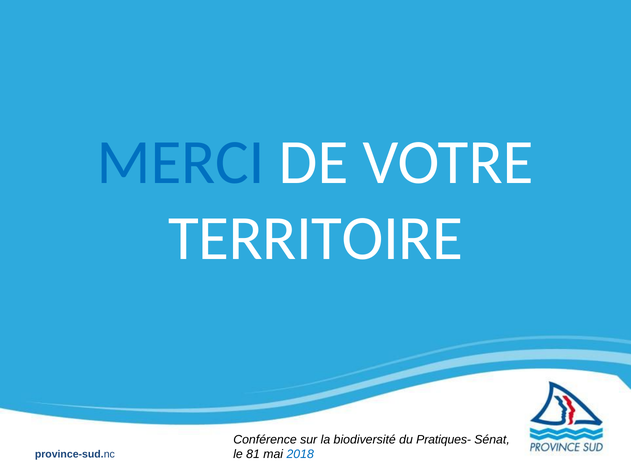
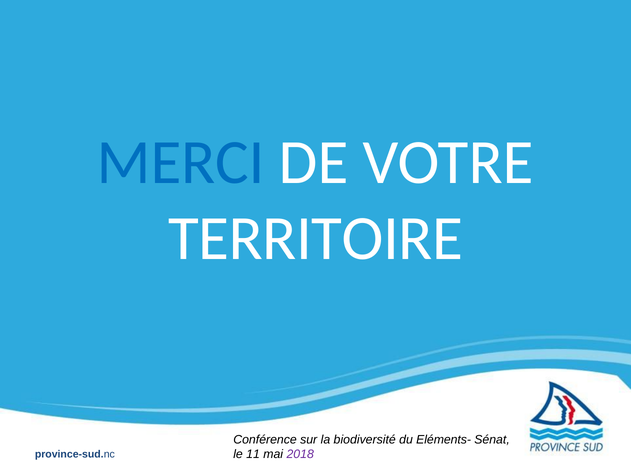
Pratiques-: Pratiques- -> Eléments-
81: 81 -> 11
2018 colour: blue -> purple
